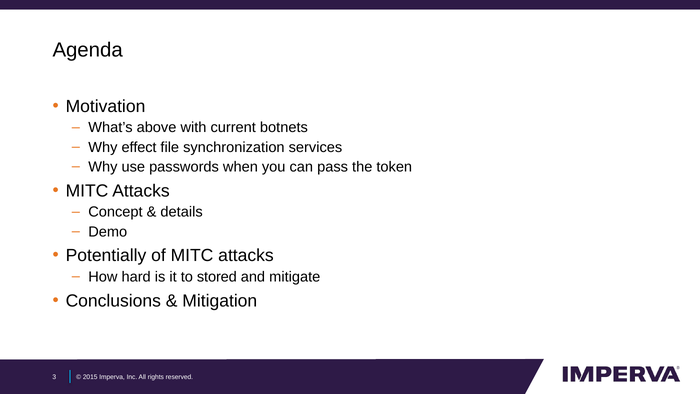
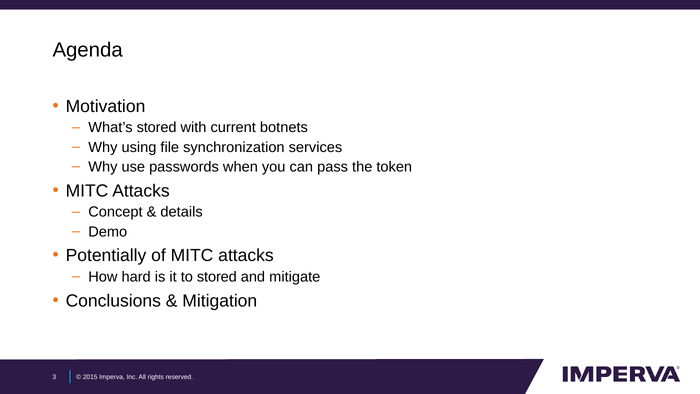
What’s above: above -> stored
effect: effect -> using
